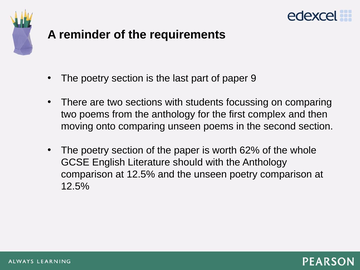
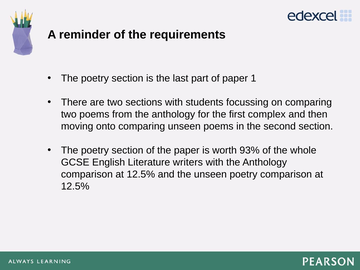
9: 9 -> 1
62%: 62% -> 93%
should: should -> writers
